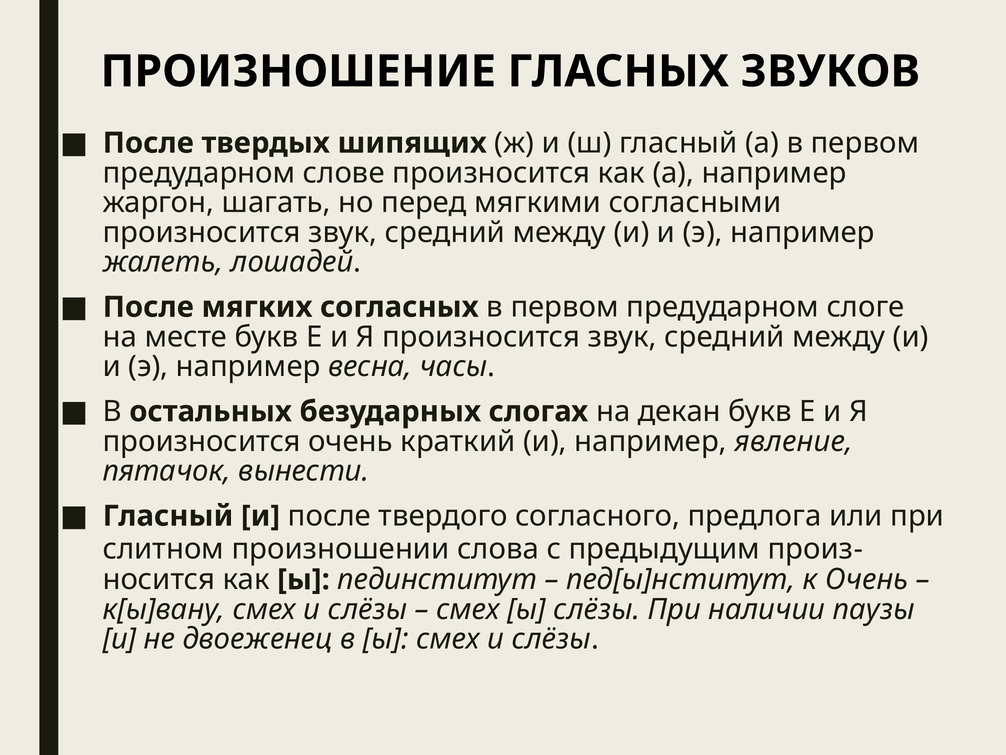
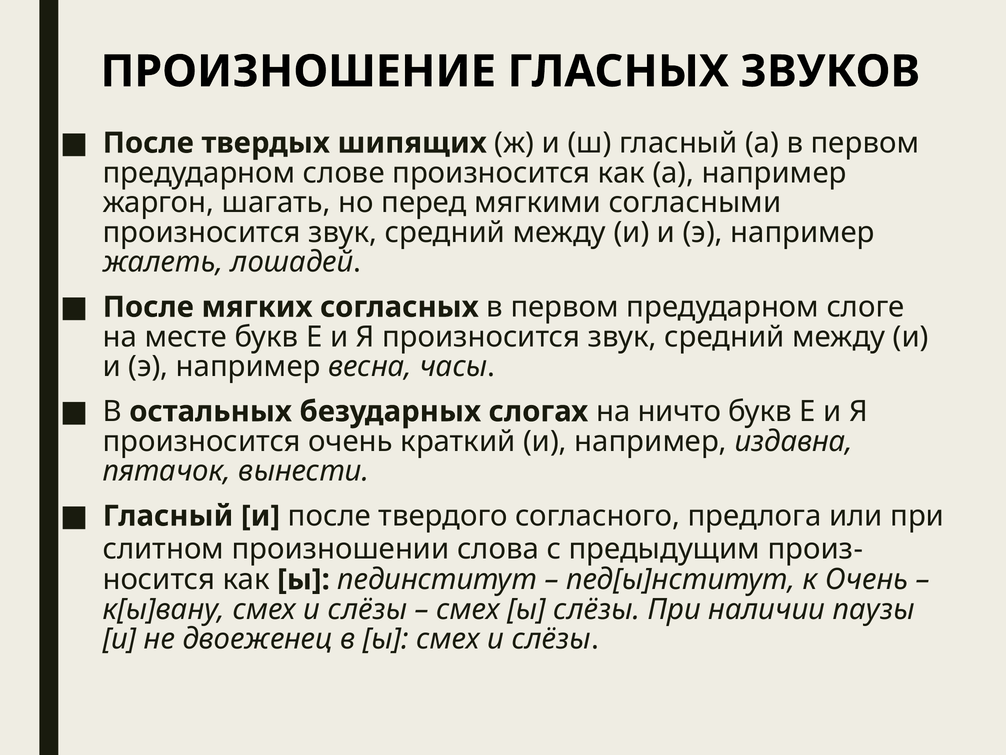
декан: декан -> ничто
явление: явление -> издавна
